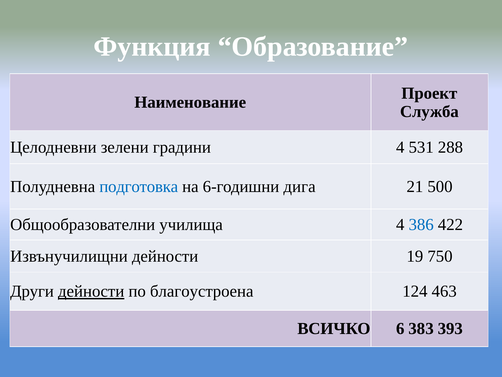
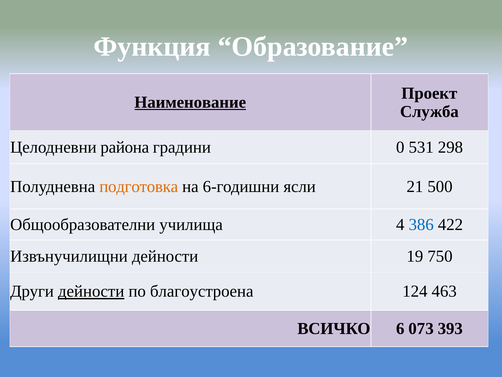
Наименование underline: none -> present
зелени: зелени -> района
градини 4: 4 -> 0
288: 288 -> 298
подготовка colour: blue -> orange
дига: дига -> ясли
383: 383 -> 073
